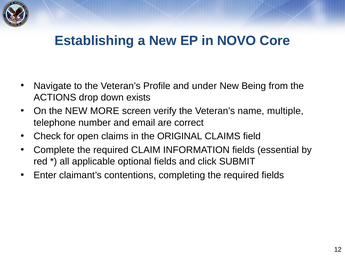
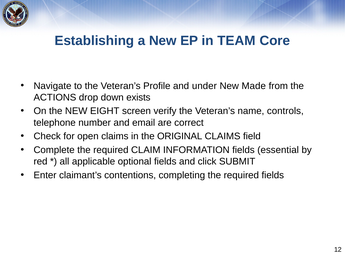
NOVO: NOVO -> TEAM
Being: Being -> Made
MORE: MORE -> EIGHT
multiple: multiple -> controls
